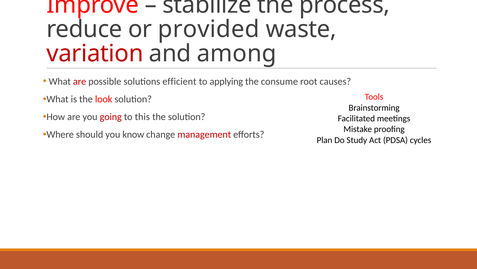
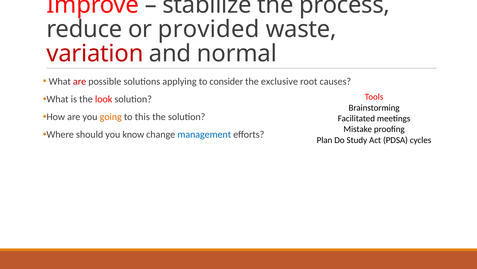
among: among -> normal
efficient: efficient -> applying
applying: applying -> consider
consume: consume -> exclusive
going colour: red -> orange
management colour: red -> blue
